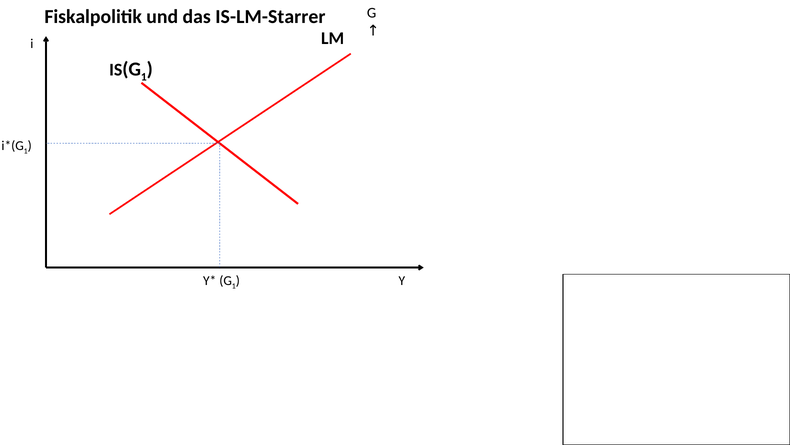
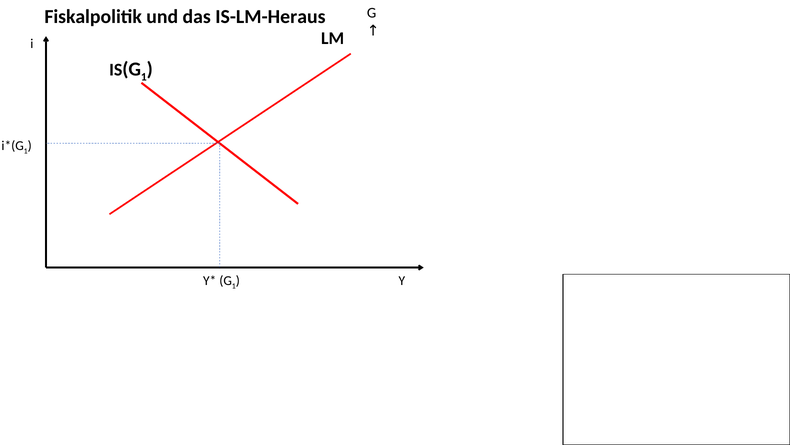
IS-LM-Starrer: IS-LM-Starrer -> IS-LM-Heraus
